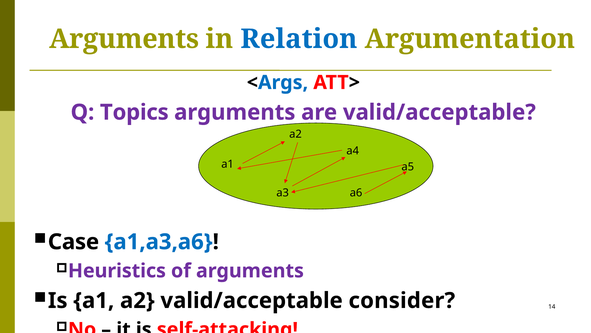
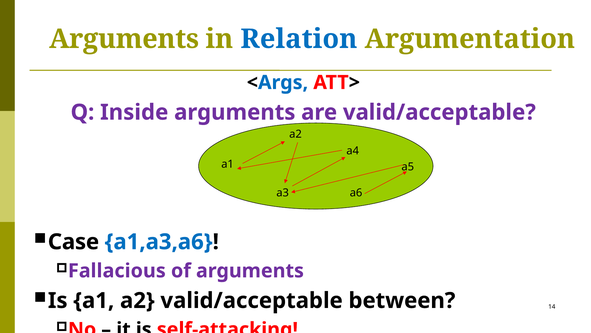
Topics: Topics -> Inside
Heuristics: Heuristics -> Fallacious
consider: consider -> between
